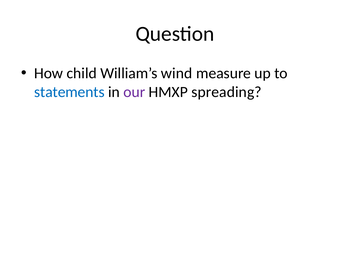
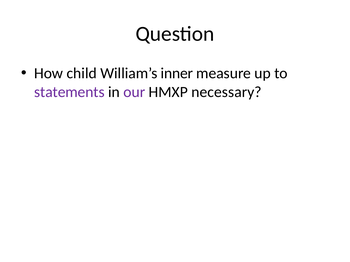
wind: wind -> inner
statements colour: blue -> purple
spreading: spreading -> necessary
